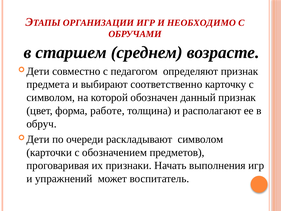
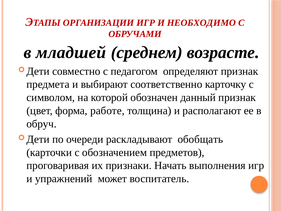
старшем: старшем -> младшей
раскладывают символом: символом -> обобщать
